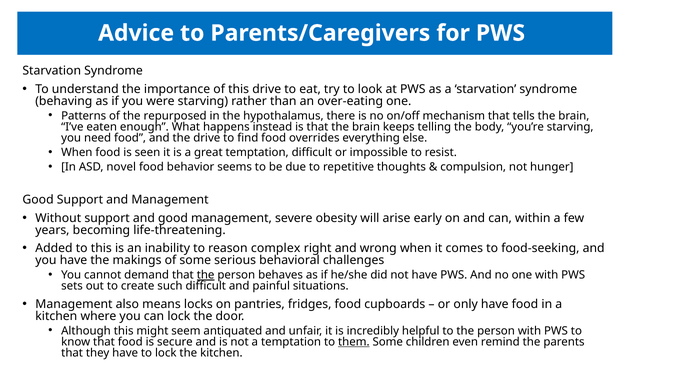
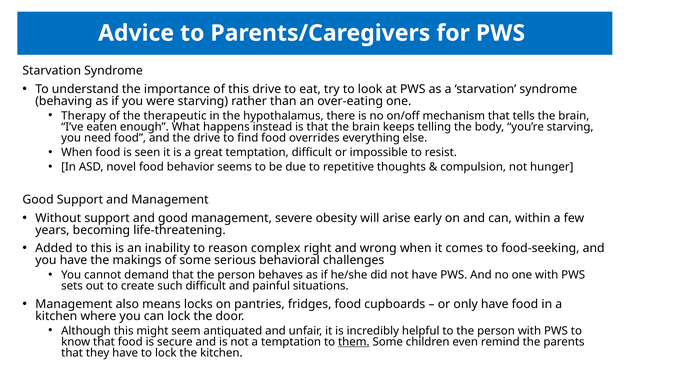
Patterns: Patterns -> Therapy
repurposed: repurposed -> therapeutic
the at (206, 275) underline: present -> none
